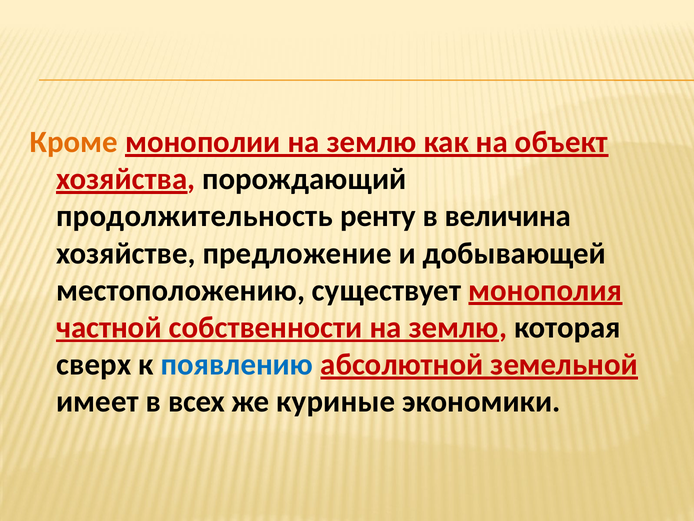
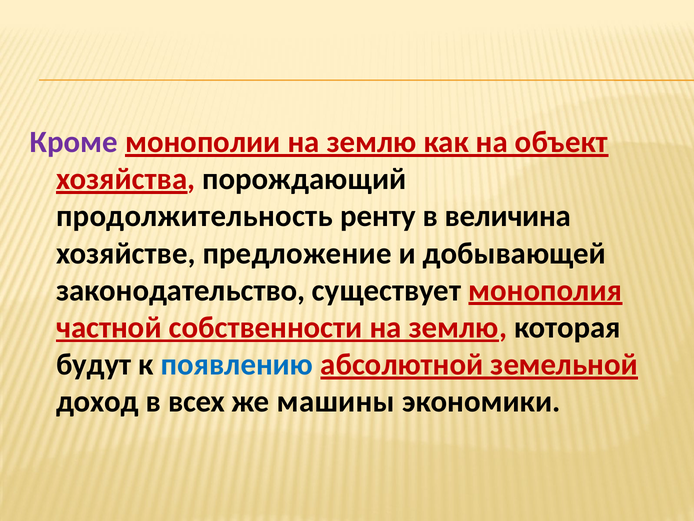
Кроме colour: orange -> purple
местоположению: местоположению -> законодательство
сверх: сверх -> будут
имеет: имеет -> доход
куриные: куриные -> машины
